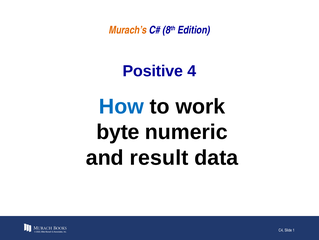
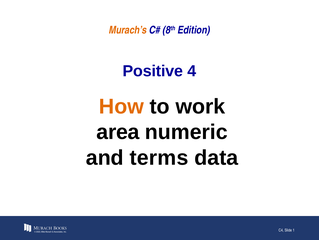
How colour: blue -> orange
byte: byte -> area
result: result -> terms
